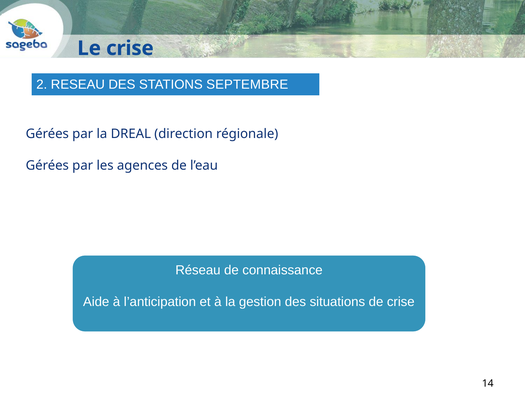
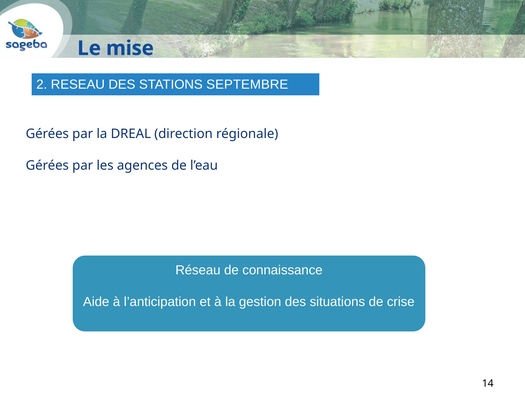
Le crise: crise -> mise
